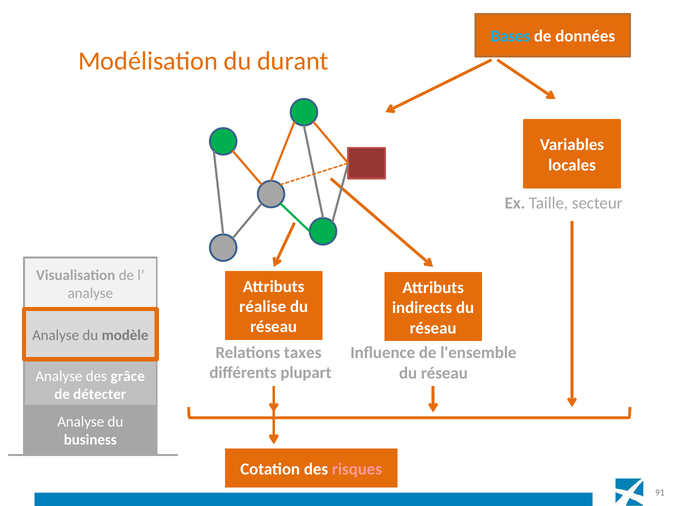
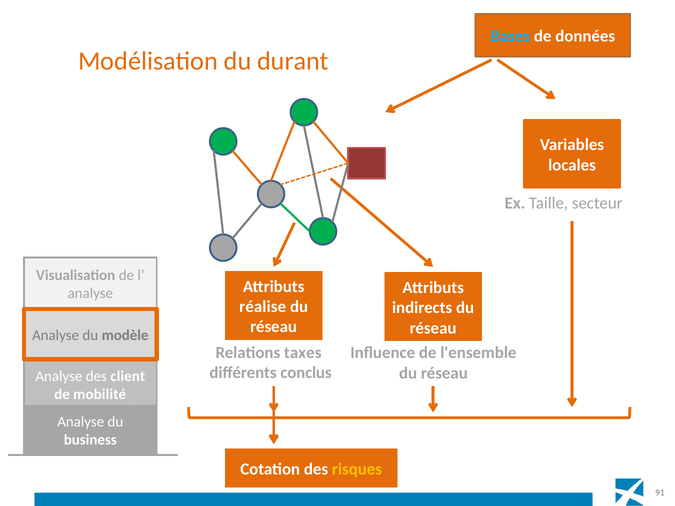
plupart: plupart -> conclus
grâce: grâce -> client
détecter: détecter -> mobilité
risques colour: pink -> yellow
